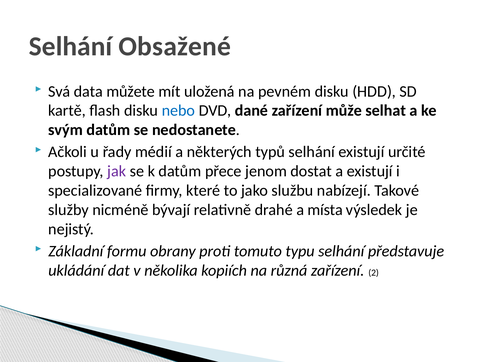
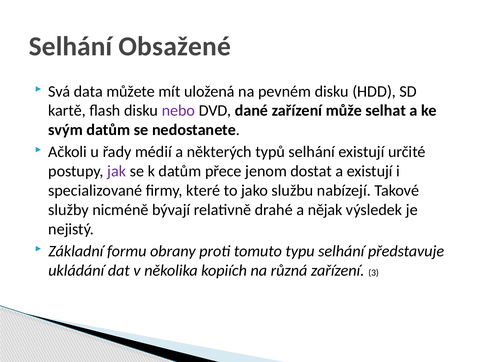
nebo colour: blue -> purple
místa: místa -> nějak
2: 2 -> 3
